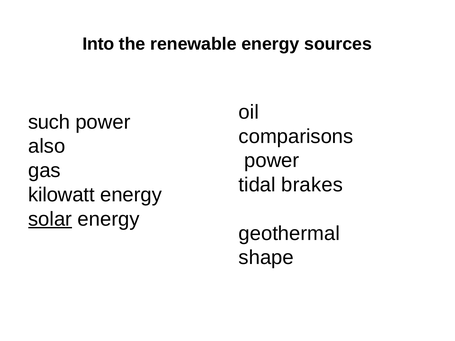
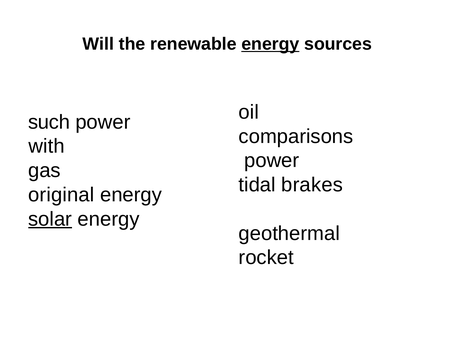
Into: Into -> Will
energy at (270, 44) underline: none -> present
also: also -> with
kilowatt: kilowatt -> original
shape: shape -> rocket
